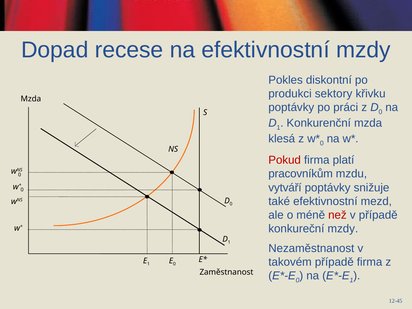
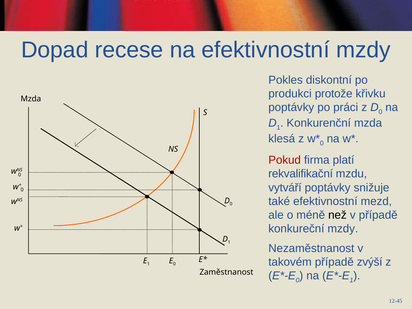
sektory: sektory -> protože
pracovníkům: pracovníkům -> rekvalifikační
než colour: red -> black
případě firma: firma -> zvýší
